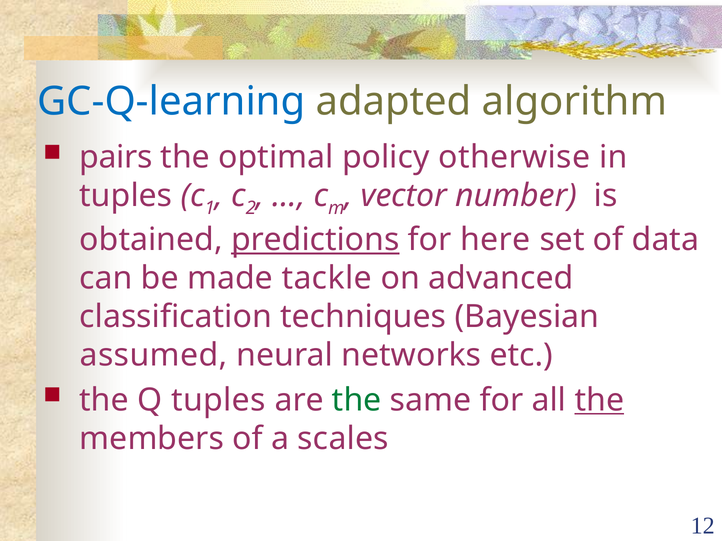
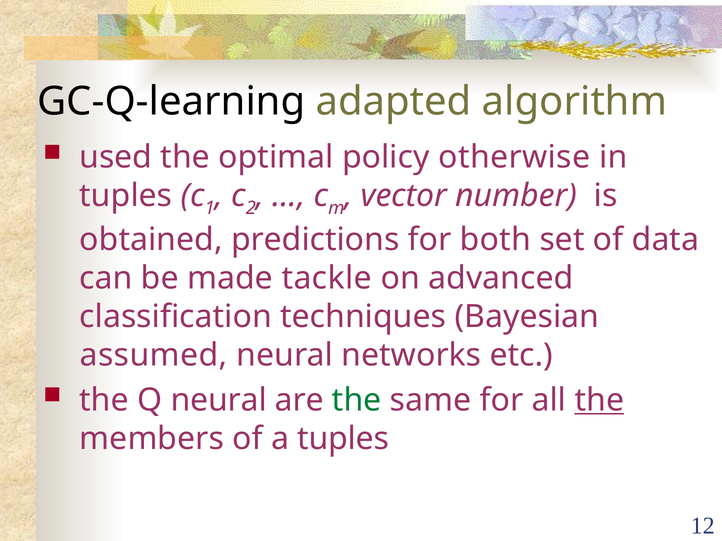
GC-Q-learning colour: blue -> black
pairs: pairs -> used
predictions underline: present -> none
here: here -> both
Q tuples: tuples -> neural
a scales: scales -> tuples
